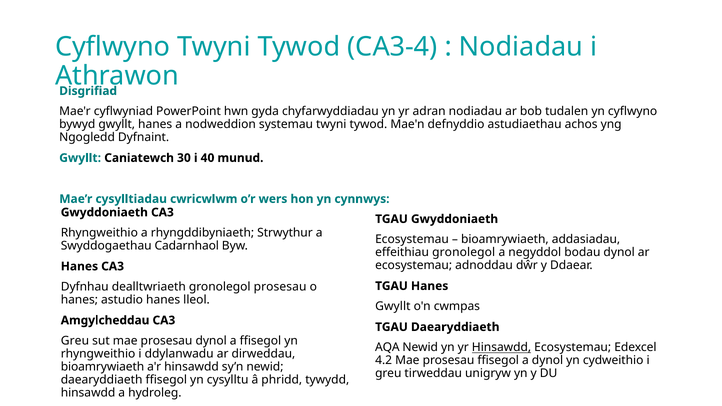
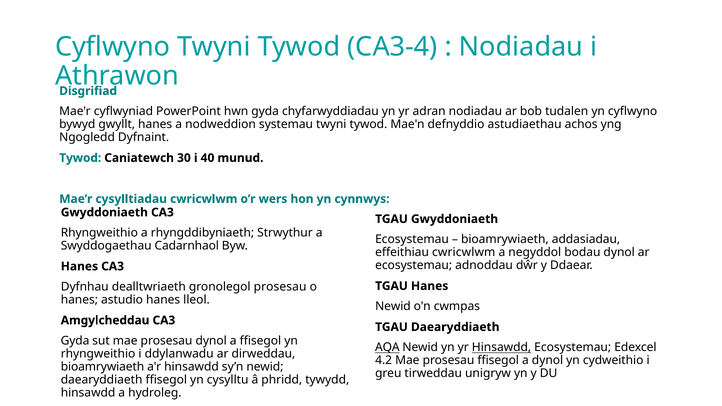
Gwyllt at (80, 158): Gwyllt -> Tywod
effeithiau gronolegol: gronolegol -> cwricwlwm
Gwyllt at (393, 307): Gwyllt -> Newid
Greu at (75, 341): Greu -> Gyda
AQA underline: none -> present
